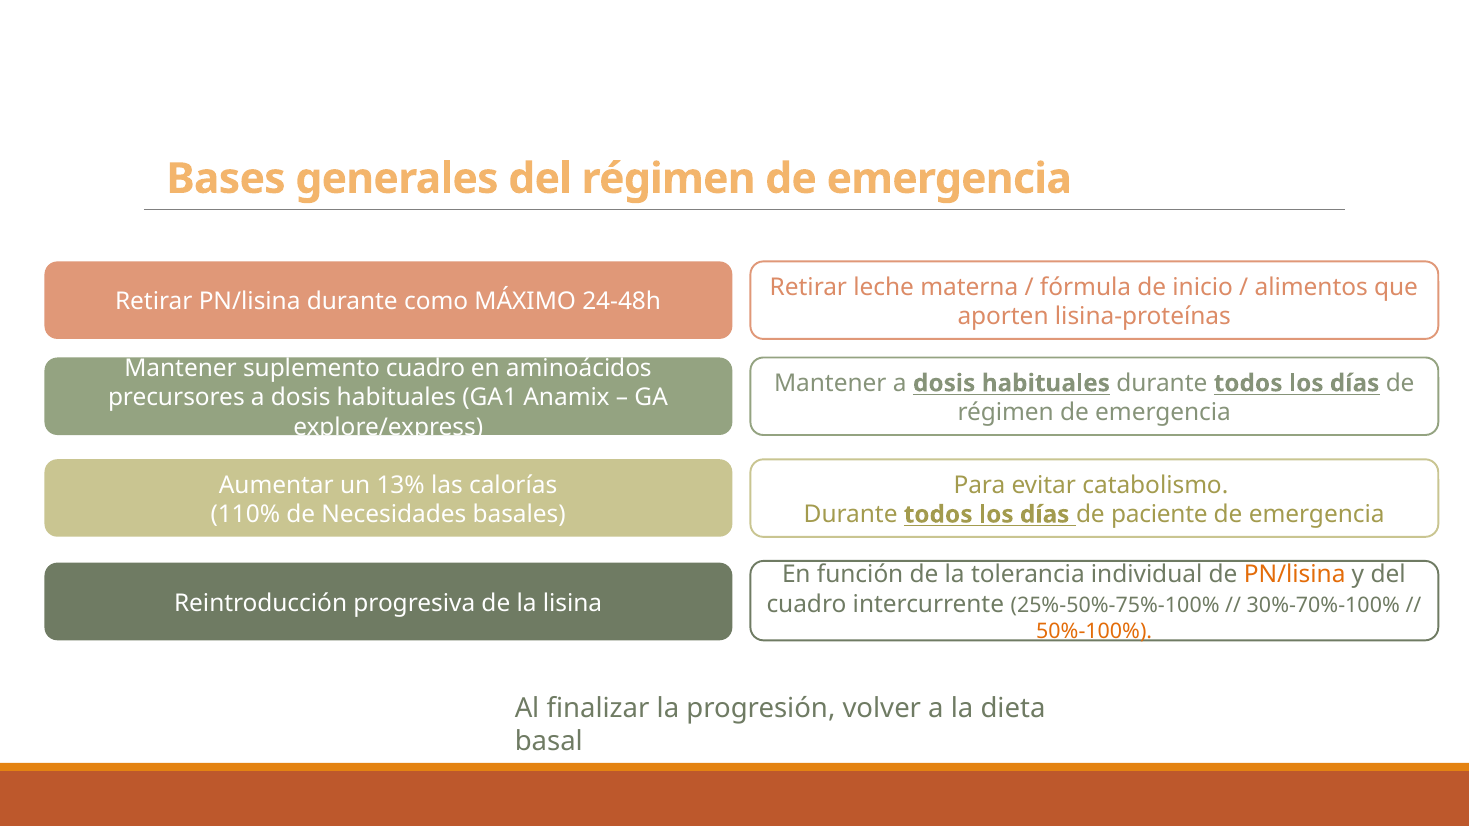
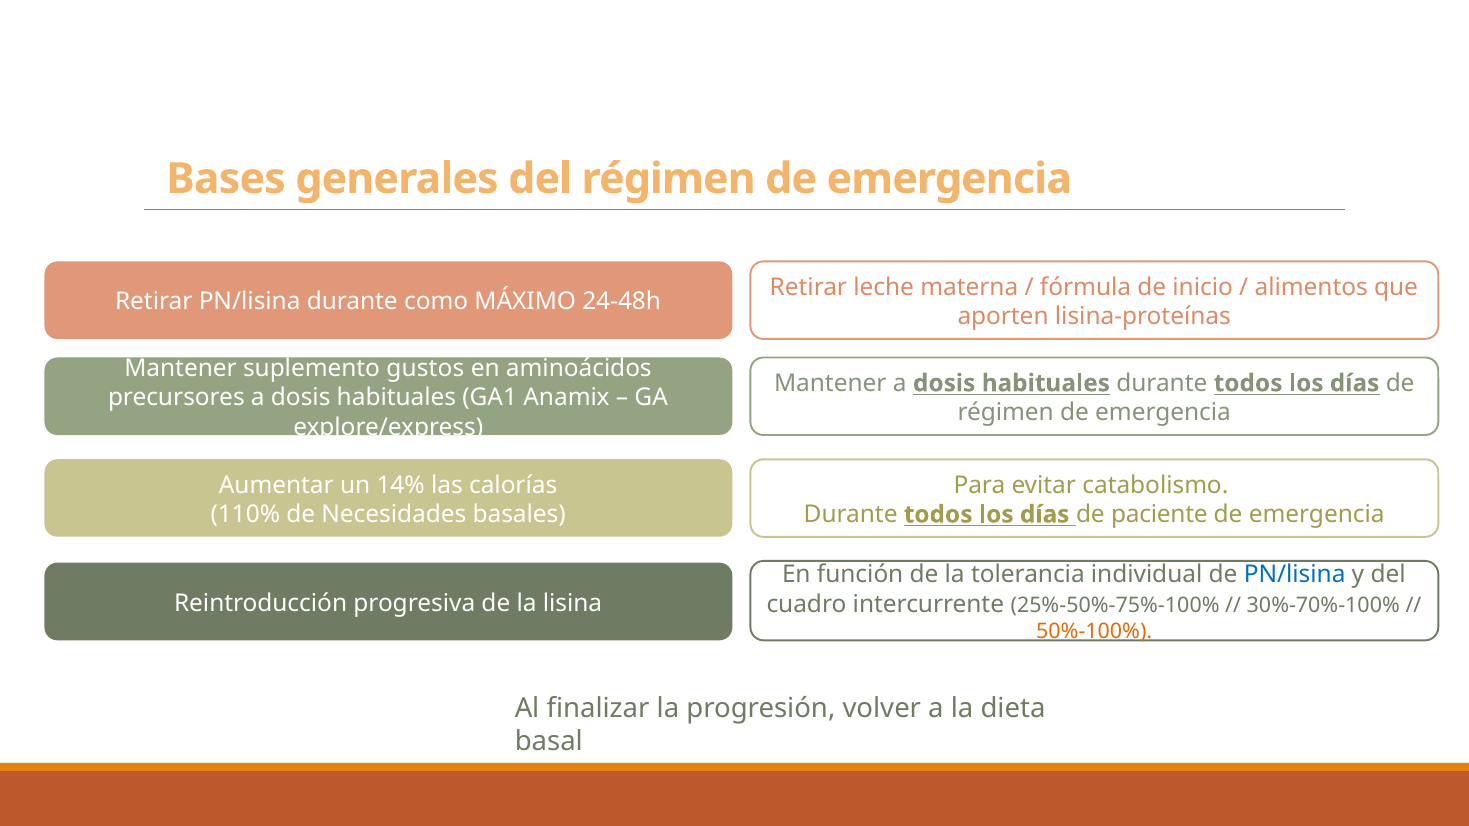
suplemento cuadro: cuadro -> gustos
13%: 13% -> 14%
PN/lisina at (1295, 575) colour: orange -> blue
